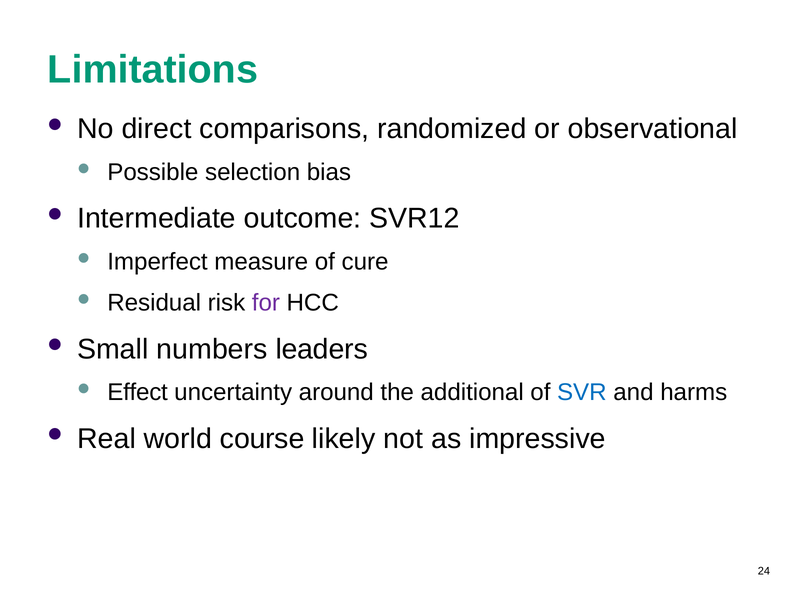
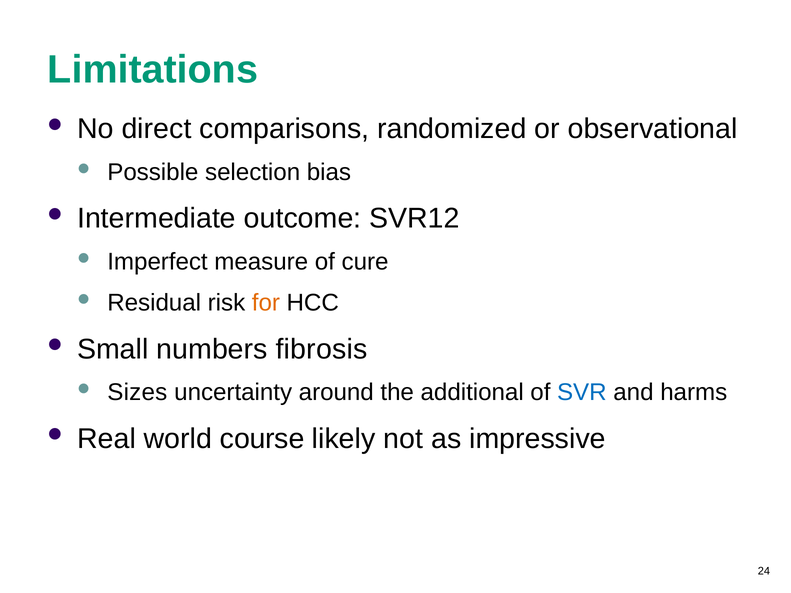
for colour: purple -> orange
leaders: leaders -> fibrosis
Effect: Effect -> Sizes
